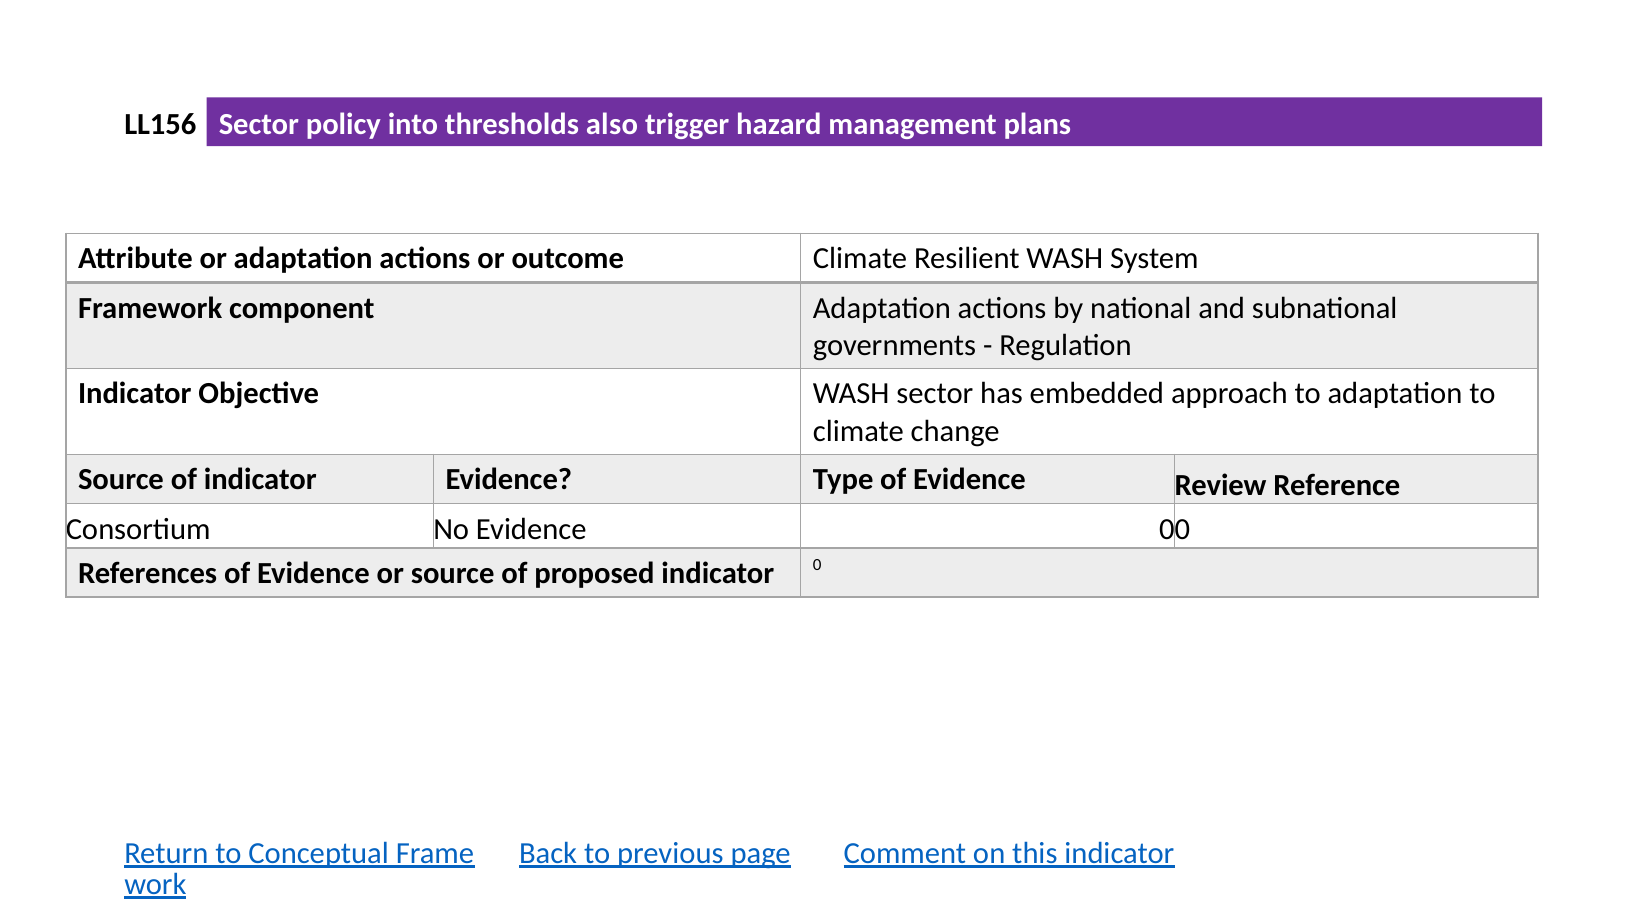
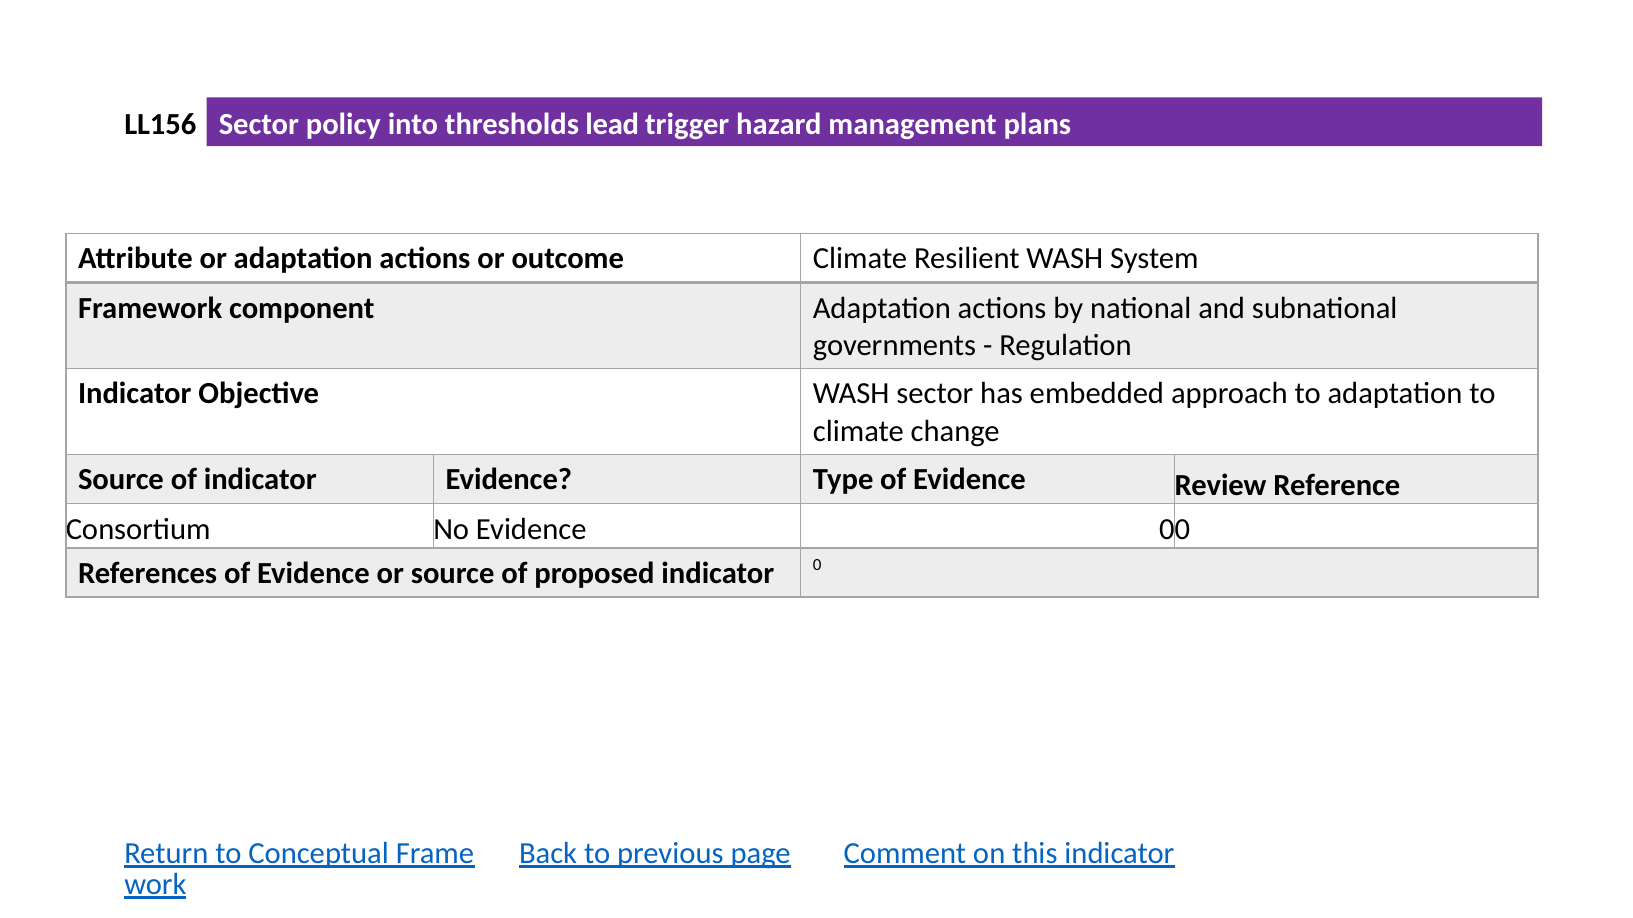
also: also -> lead
